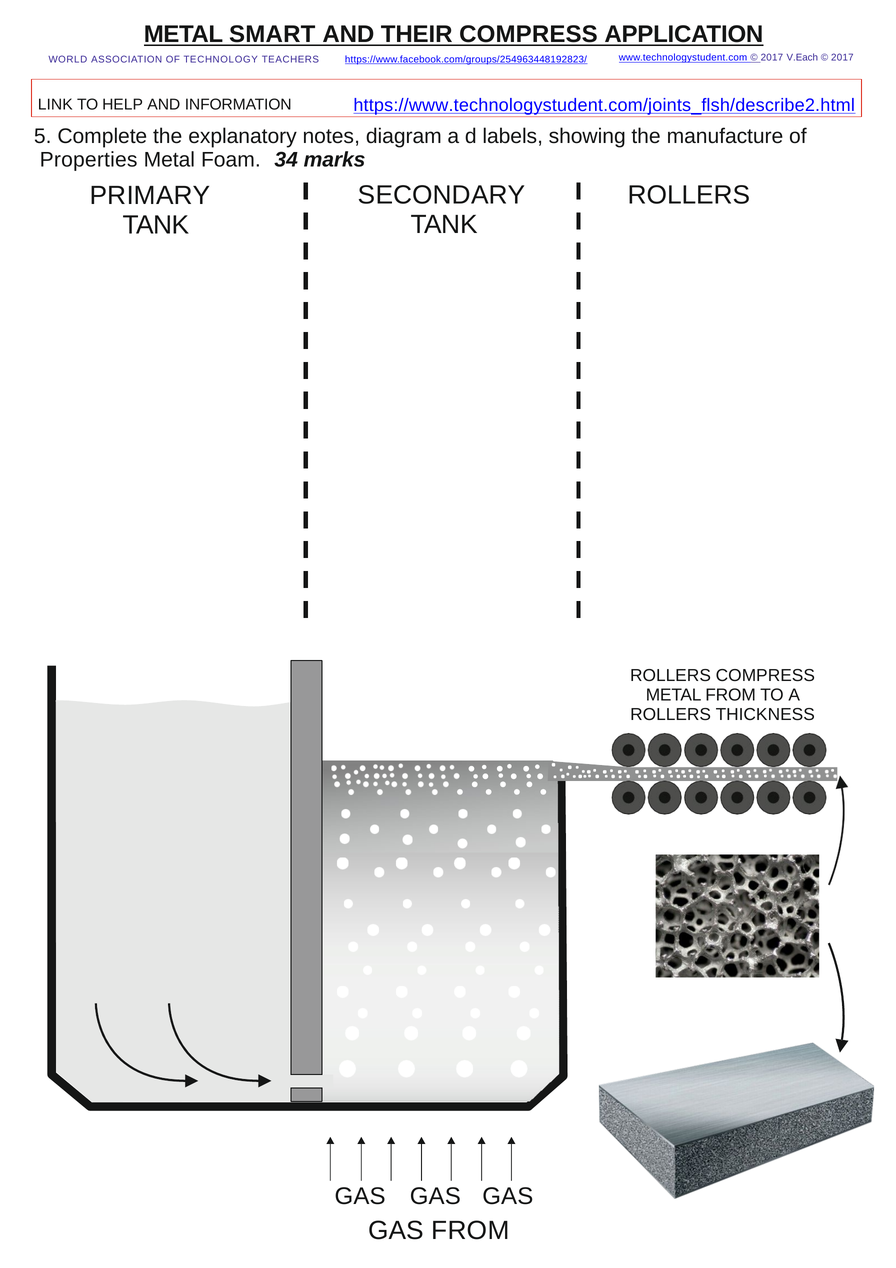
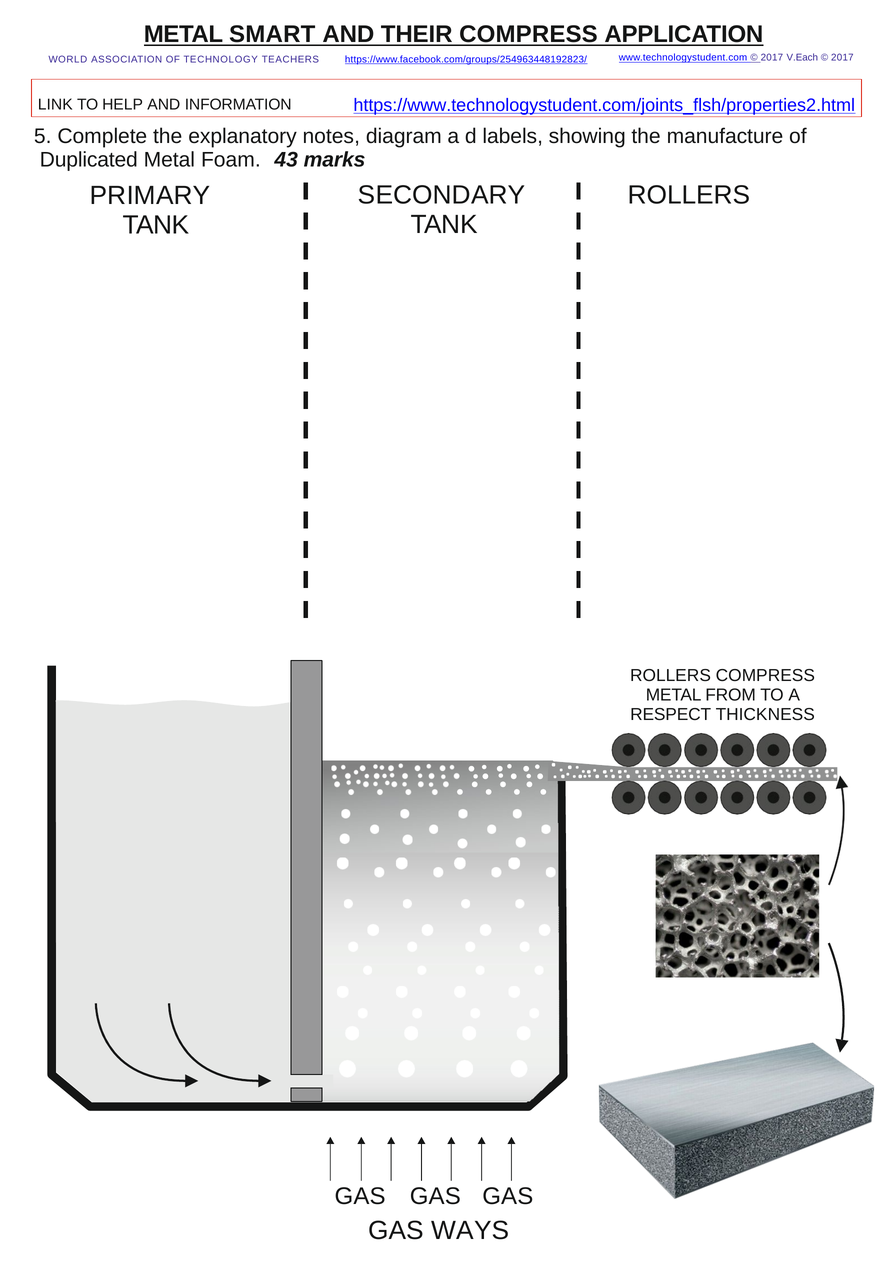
https://www.technologystudent.com/joints_ﬂsh/describe2.html: https://www.technologystudent.com/joints_ﬂsh/describe2.html -> https://www.technologystudent.com/joints_ﬂsh/properties2.html
Properties: Properties -> Duplicated
34: 34 -> 43
ROLLERS at (671, 714): ROLLERS -> RESPECT
GAS FROM: FROM -> WAYS
